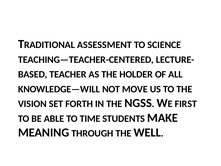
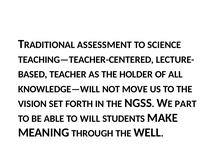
FIRST: FIRST -> PART
TIME: TIME -> WILL
